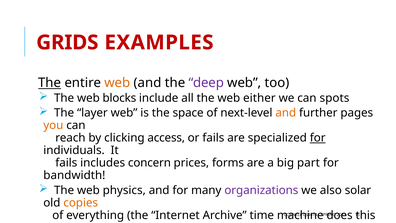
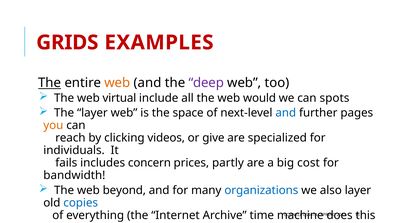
blocks: blocks -> virtual
either: either -> would
and at (286, 113) colour: orange -> blue
access: access -> videos
or fails: fails -> give
for at (318, 138) underline: present -> none
prices forms: forms -> partly
part: part -> cost
web physics: physics -> beyond
organizations colour: purple -> blue
also solar: solar -> layer
copies colour: orange -> blue
